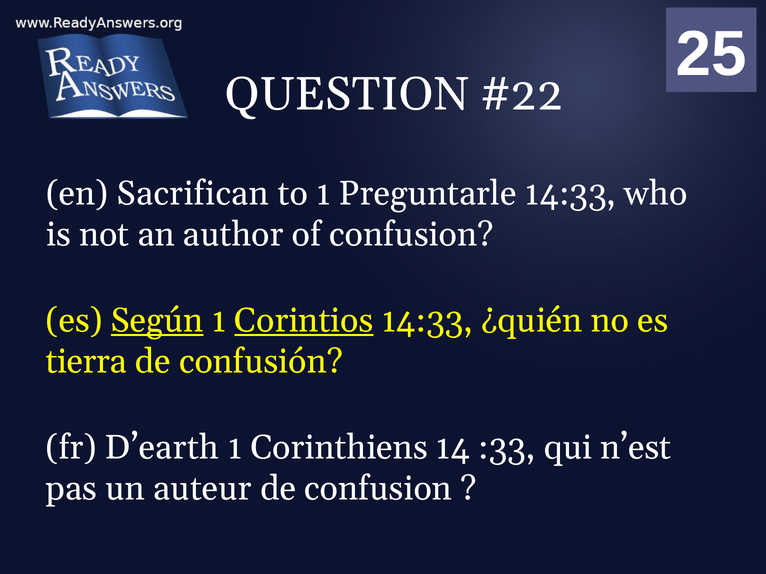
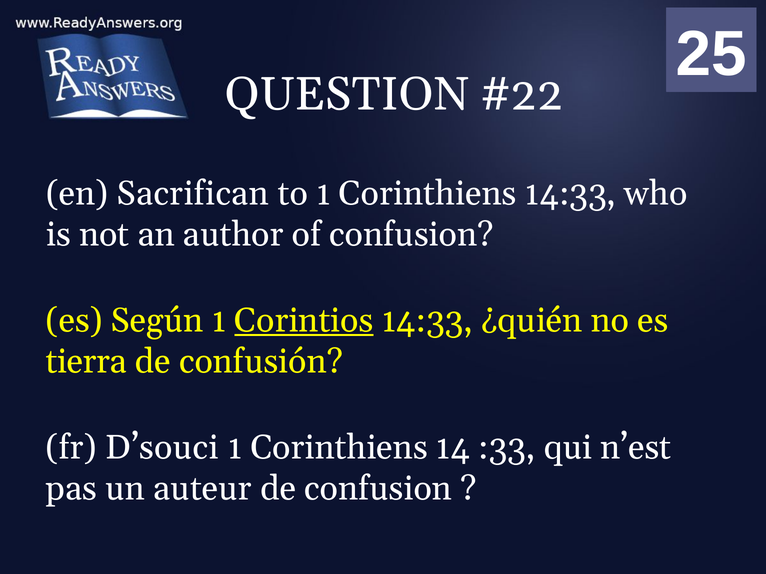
to 1 Preguntarle: Preguntarle -> Corinthiens
Según underline: present -> none
D’earth: D’earth -> D’souci
